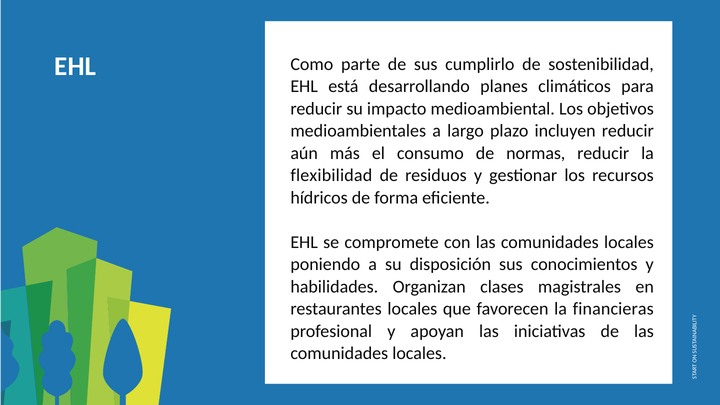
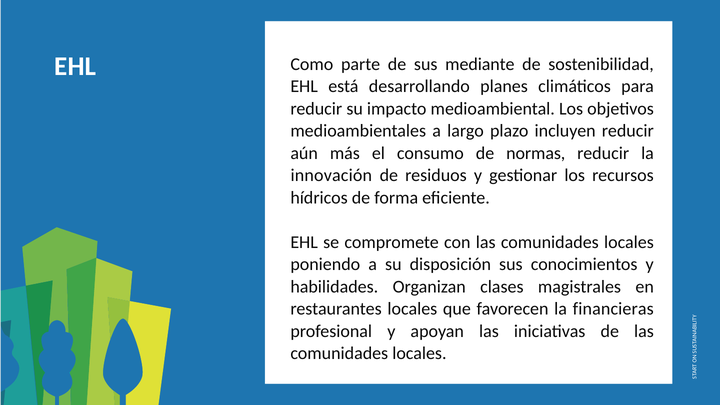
cumplirlo: cumplirlo -> mediante
flexibilidad: flexibilidad -> innovación
